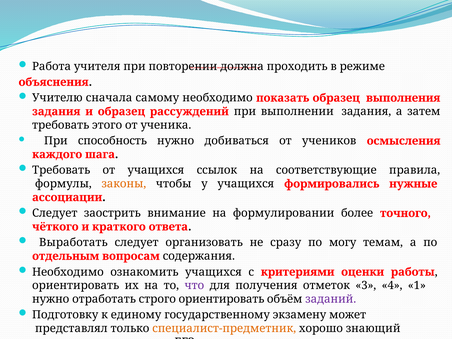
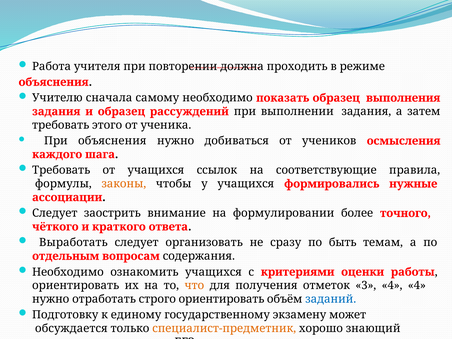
При способность: способность -> объяснения
могу: могу -> быть
что colour: purple -> orange
4 1: 1 -> 4
заданий colour: purple -> blue
представлял: представлял -> обсуждается
